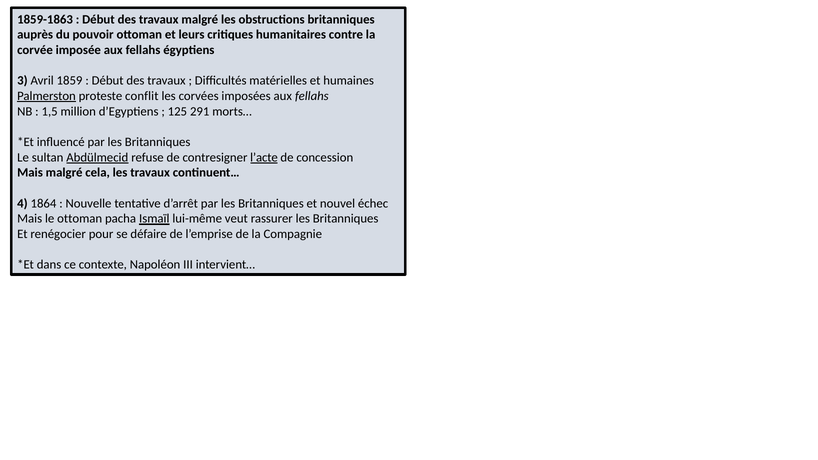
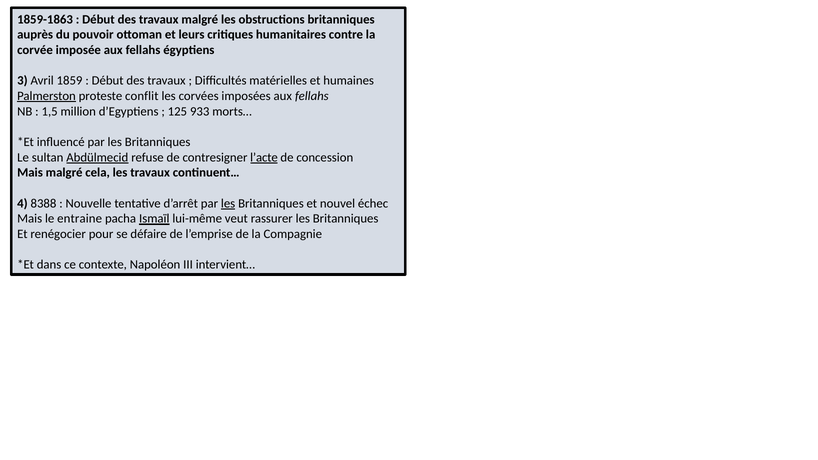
291: 291 -> 933
1864: 1864 -> 8388
les at (228, 203) underline: none -> present
le ottoman: ottoman -> entraine
